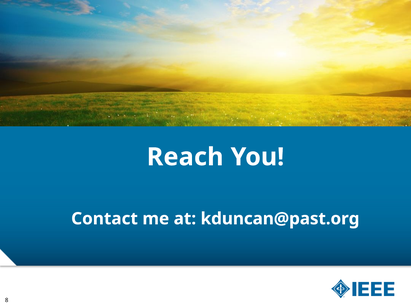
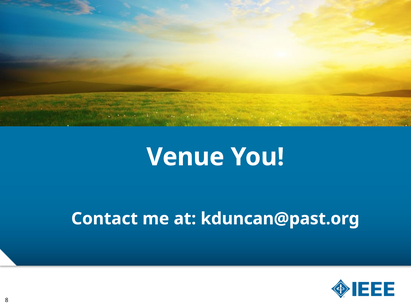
Reach: Reach -> Venue
